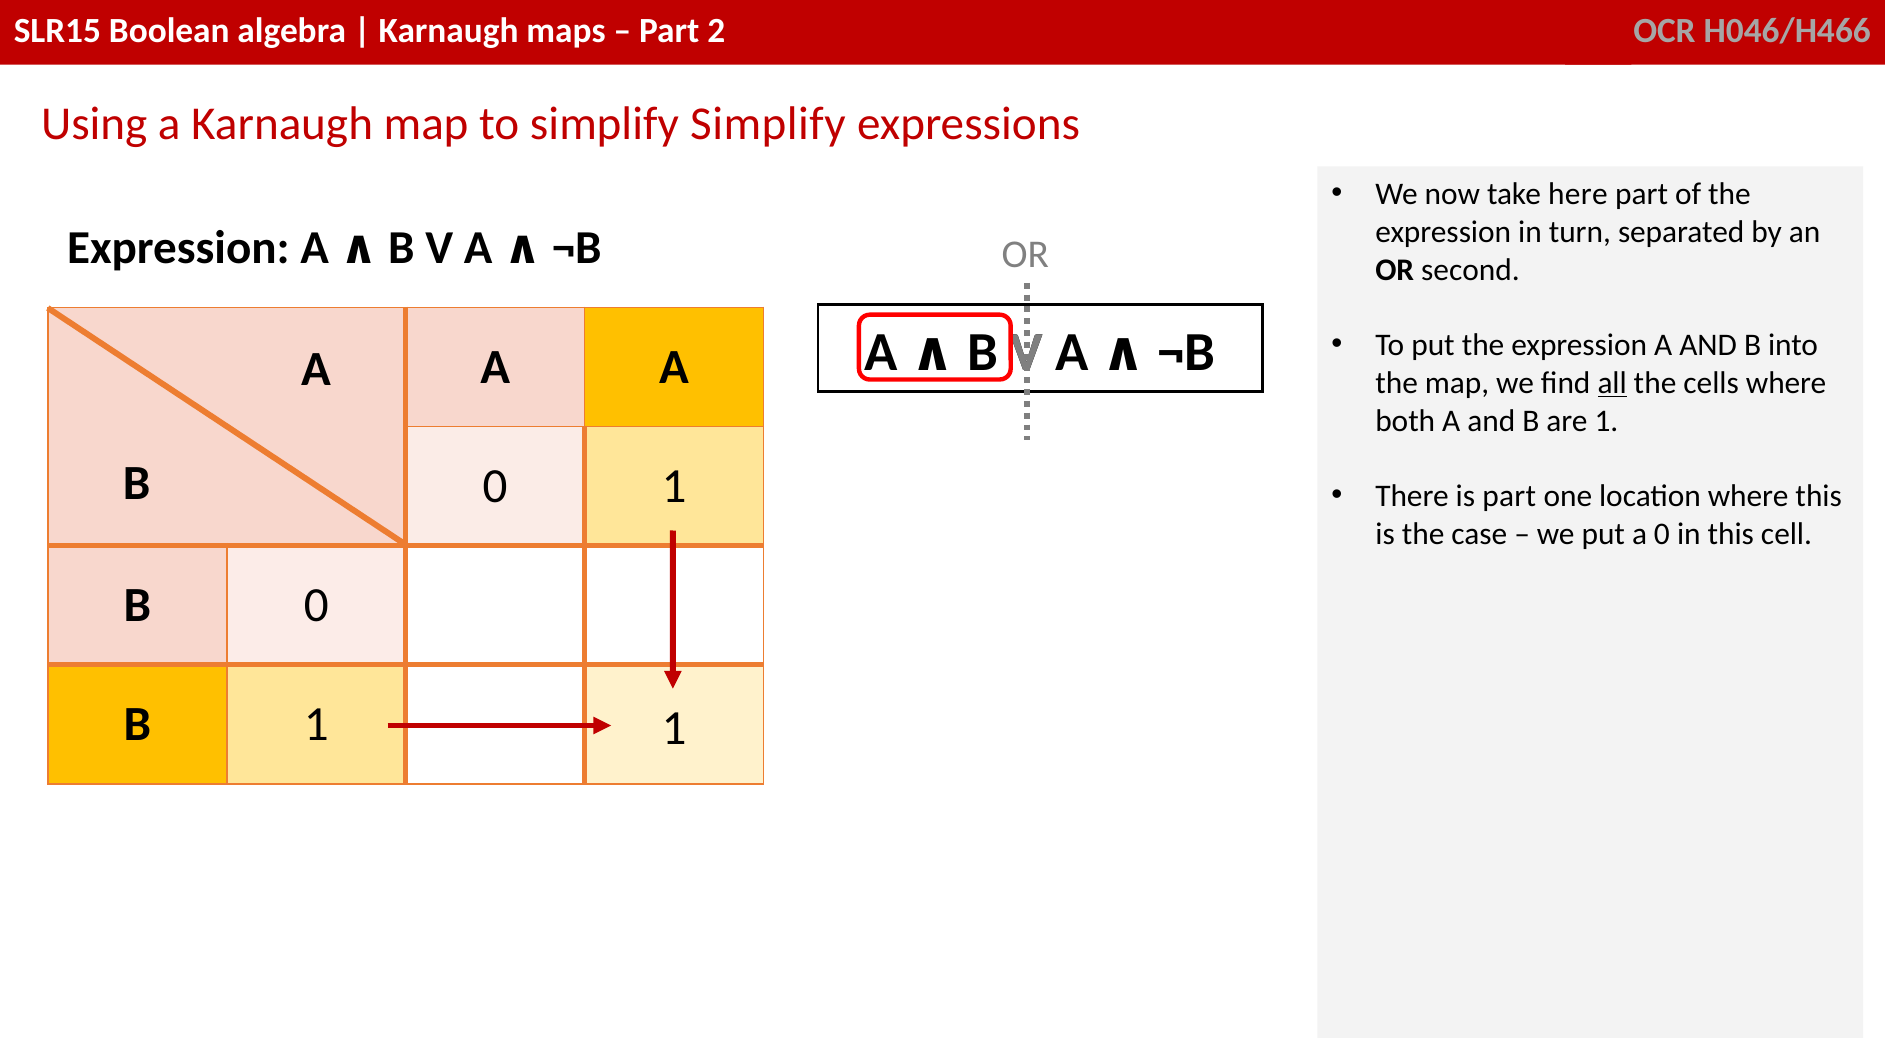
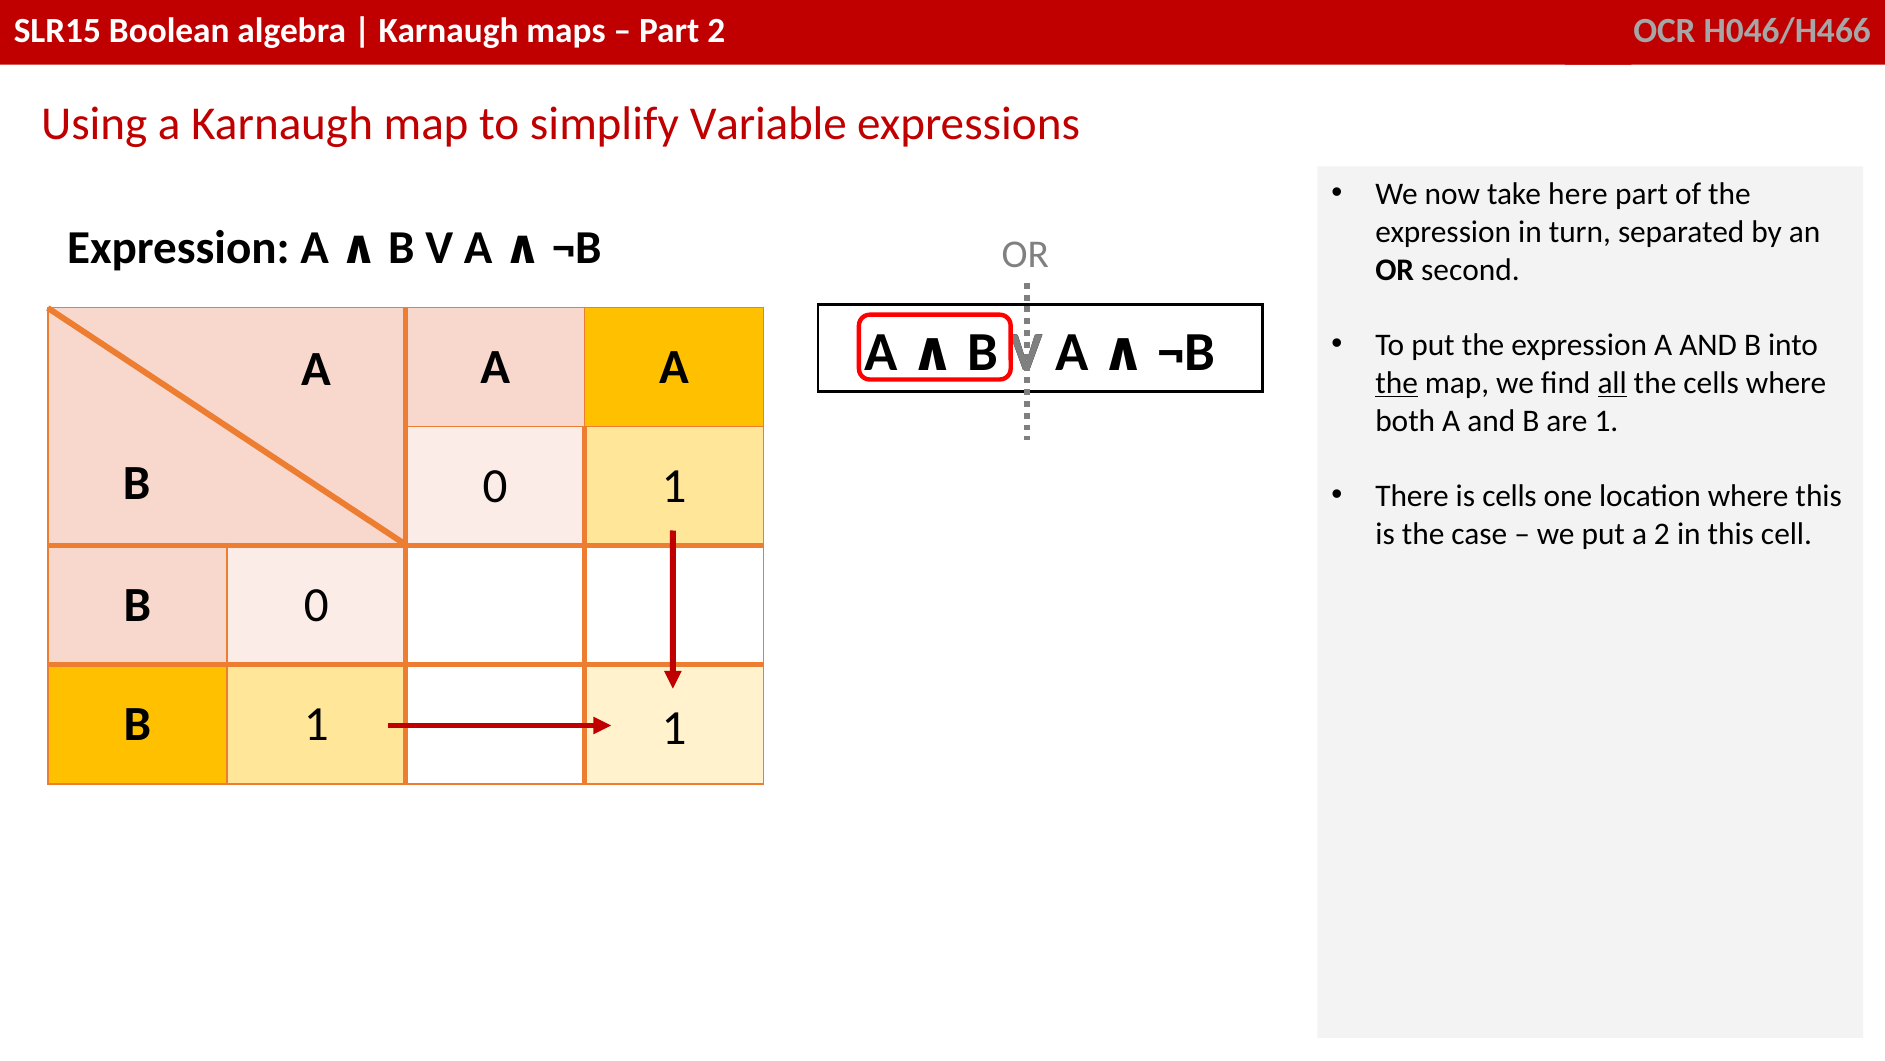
simplify Simplify: Simplify -> Variable
the at (1397, 383) underline: none -> present
is part: part -> cells
put a 0: 0 -> 2
